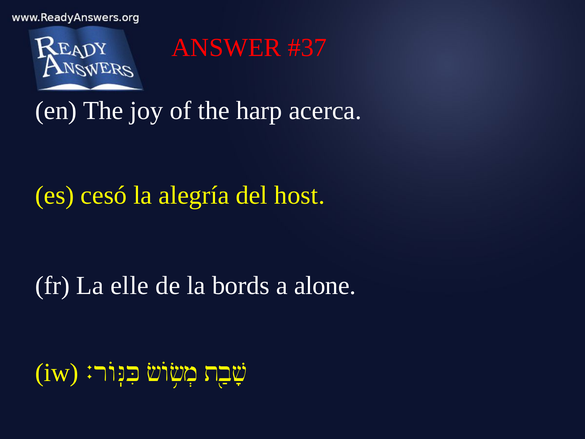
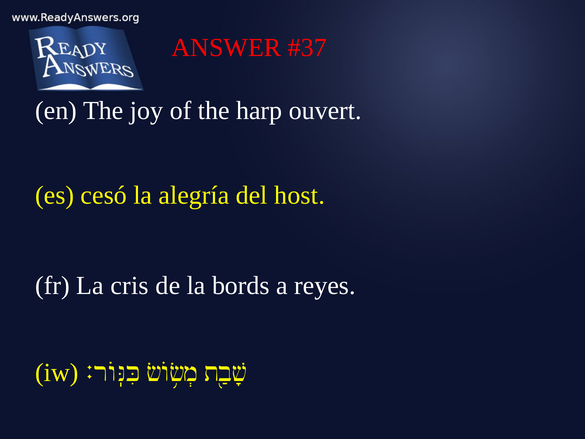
acerca: acerca -> ouvert
elle: elle -> cris
alone: alone -> reyes
